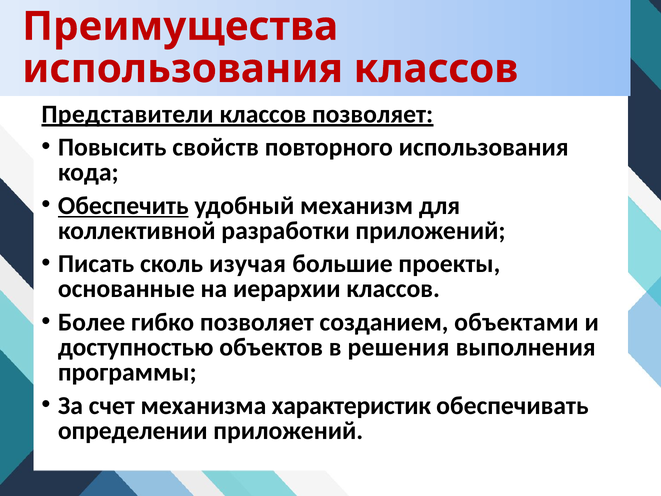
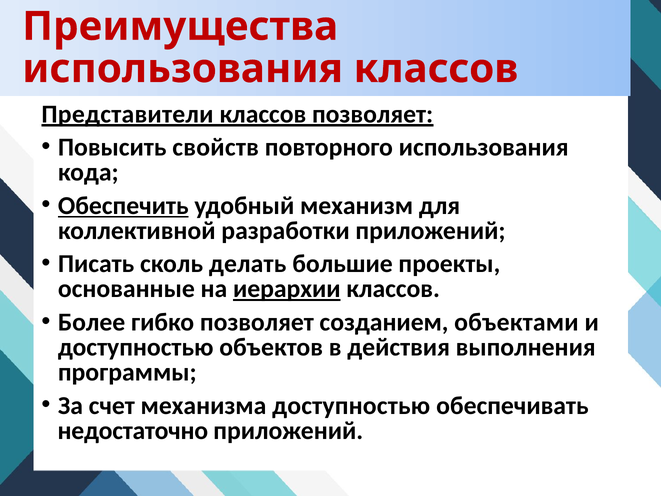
изучая: изучая -> делать
иерархии underline: none -> present
решения: решения -> действия
механизма характеристик: характеристик -> доступностью
определении: определении -> недостаточно
